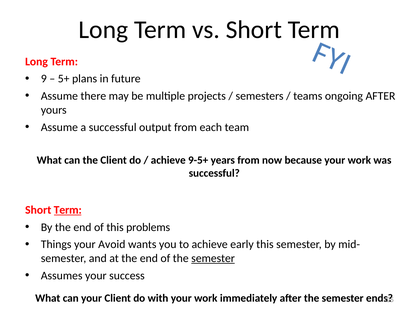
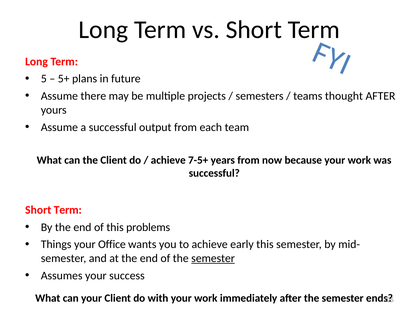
9: 9 -> 5
ongoing: ongoing -> thought
9-5+: 9-5+ -> 7-5+
Term at (68, 210) underline: present -> none
Avoid: Avoid -> Office
